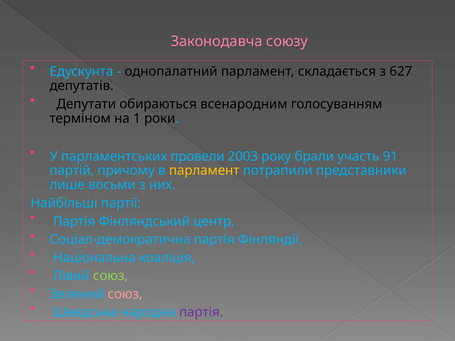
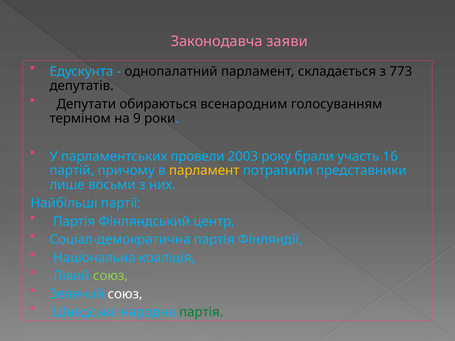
союзу: союзу -> заяви
627: 627 -> 773
1: 1 -> 9
91: 91 -> 16
союз at (125, 294) colour: pink -> white
партія at (201, 312) colour: purple -> green
